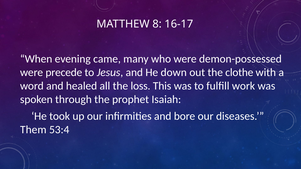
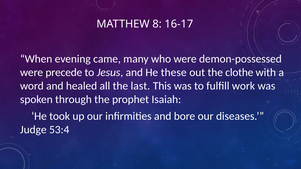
down: down -> these
loss: loss -> last
Them: Them -> Judge
